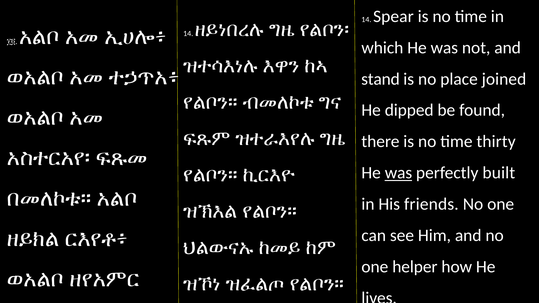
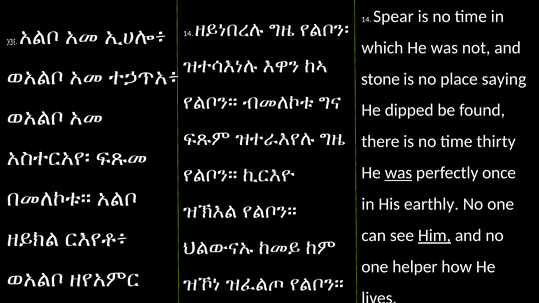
stand: stand -> stone
joined: joined -> saying
built: built -> once
friends: friends -> earthly
Him underline: none -> present
